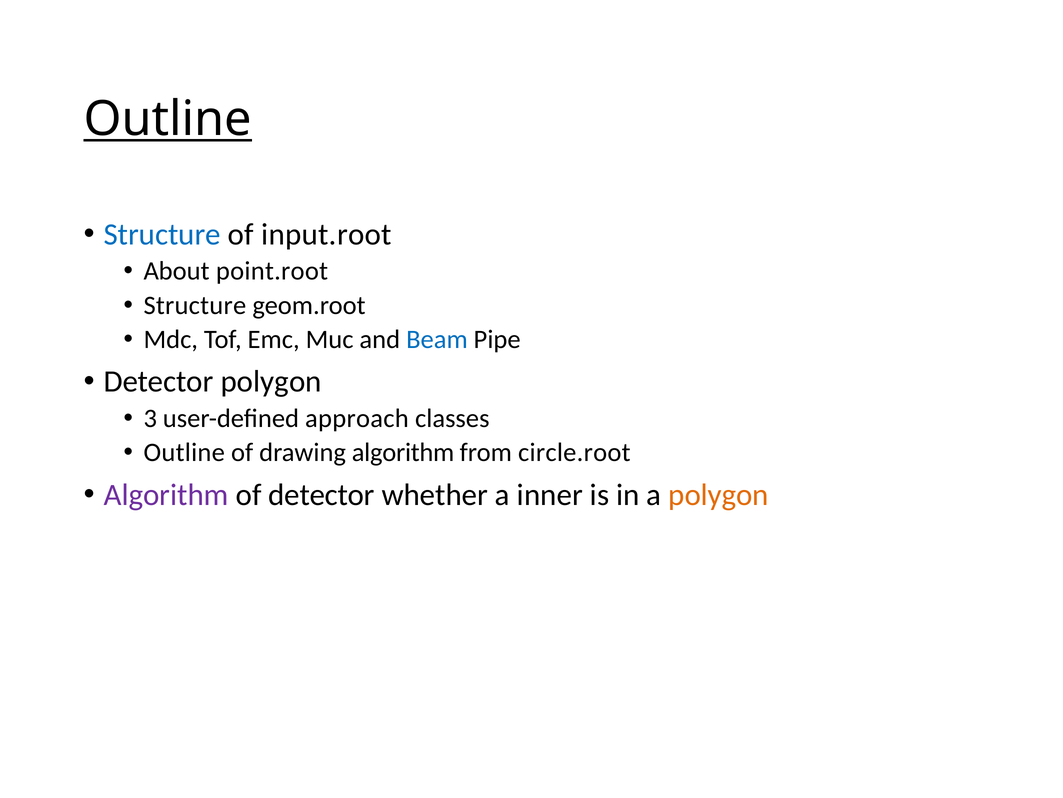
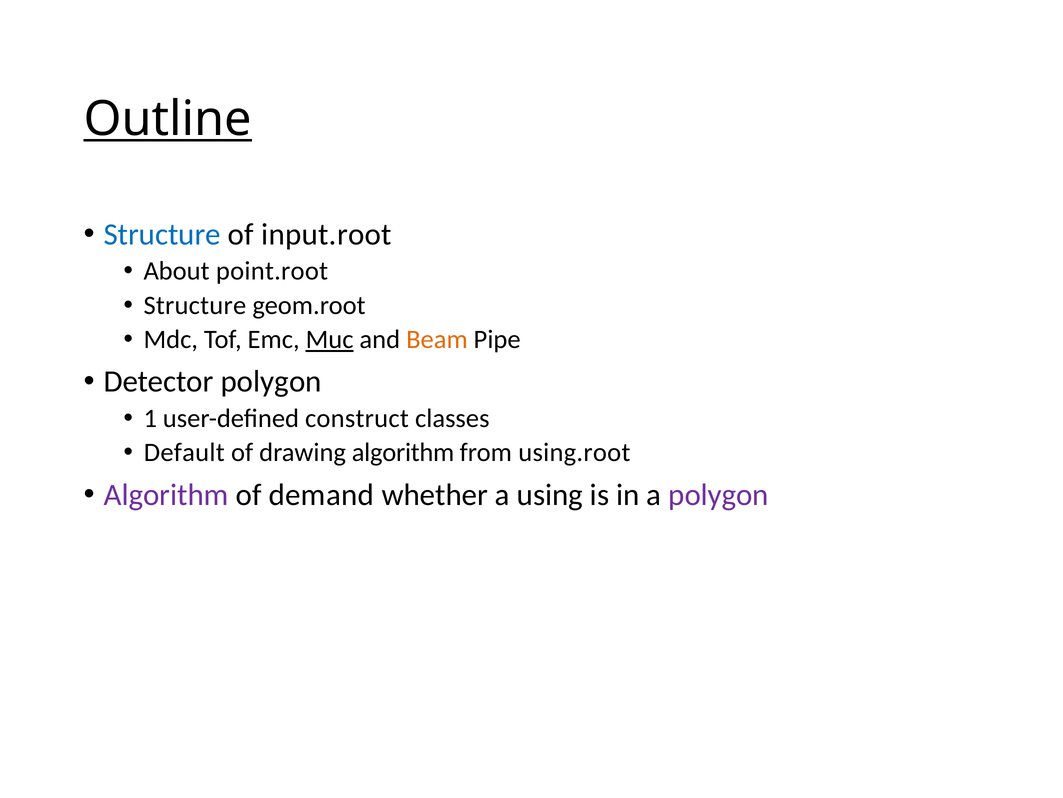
Muc underline: none -> present
Beam colour: blue -> orange
3: 3 -> 1
approach: approach -> construct
Outline at (184, 452): Outline -> Default
circle.root: circle.root -> using.root
of detector: detector -> demand
inner: inner -> using
polygon at (719, 494) colour: orange -> purple
